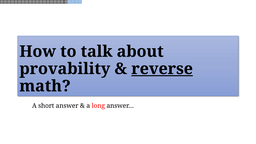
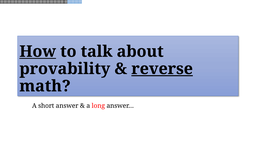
How underline: none -> present
